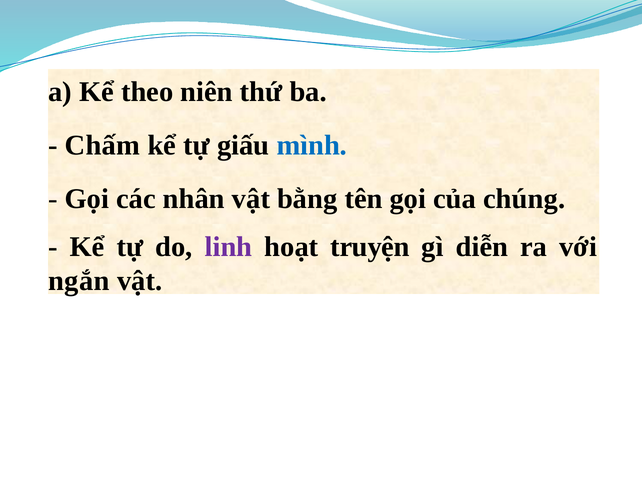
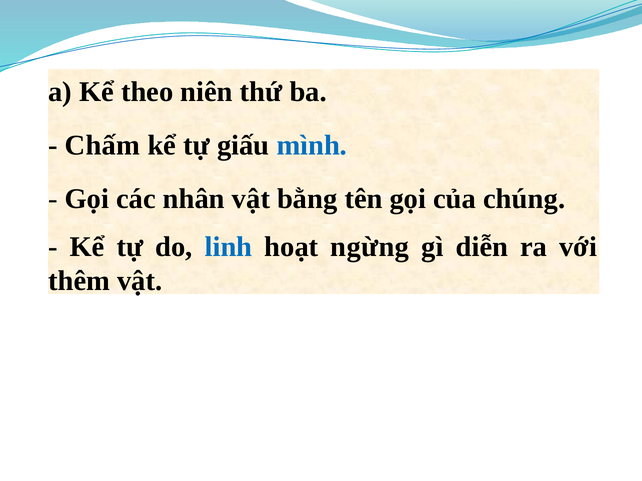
linh colour: purple -> blue
truyện: truyện -> ngừng
ngắn: ngắn -> thêm
